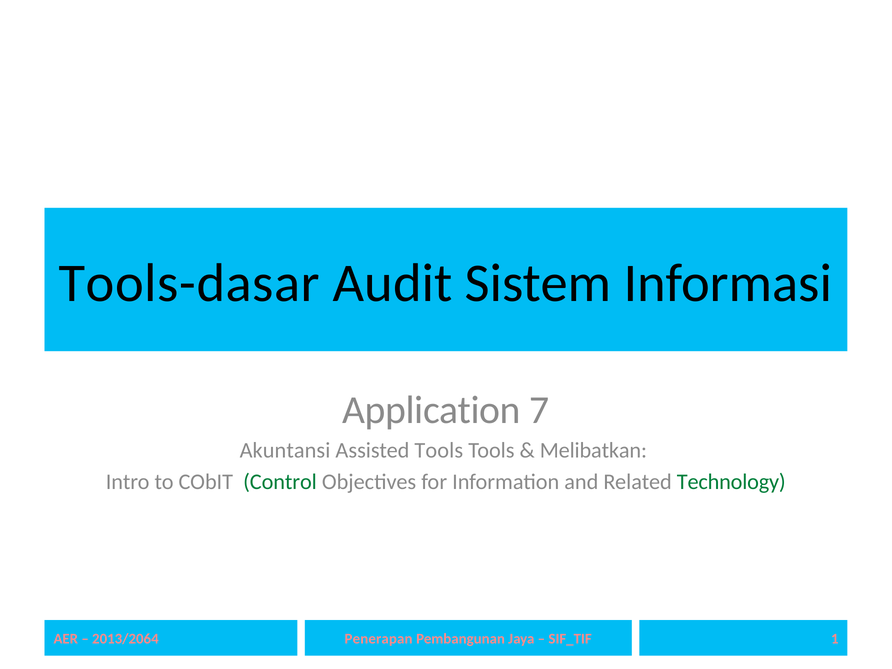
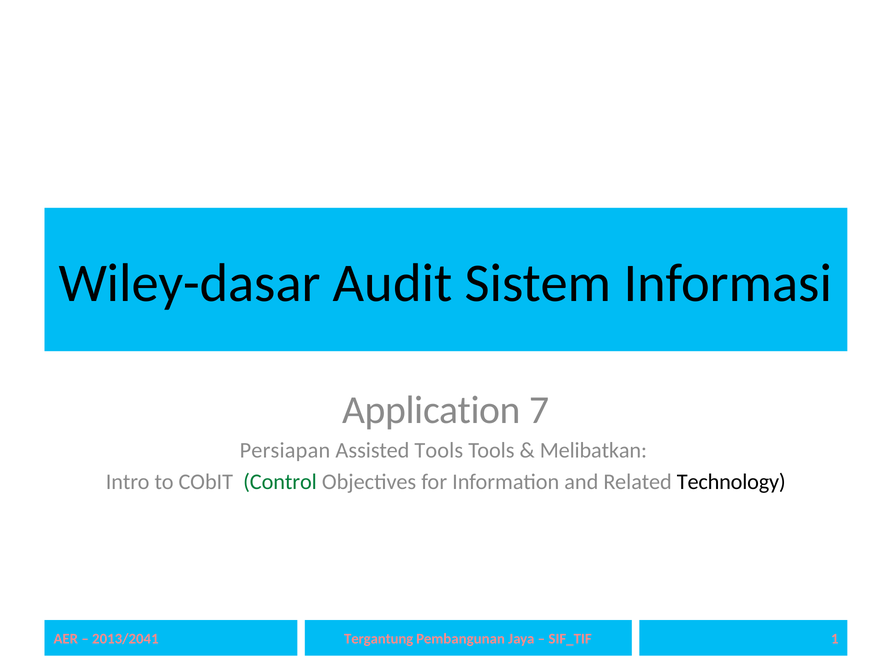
Tools-dasar: Tools-dasar -> Wiley-dasar
Akuntansi: Akuntansi -> Persiapan
Technology colour: green -> black
2013/2064: 2013/2064 -> 2013/2041
Penerapan: Penerapan -> Tergantung
